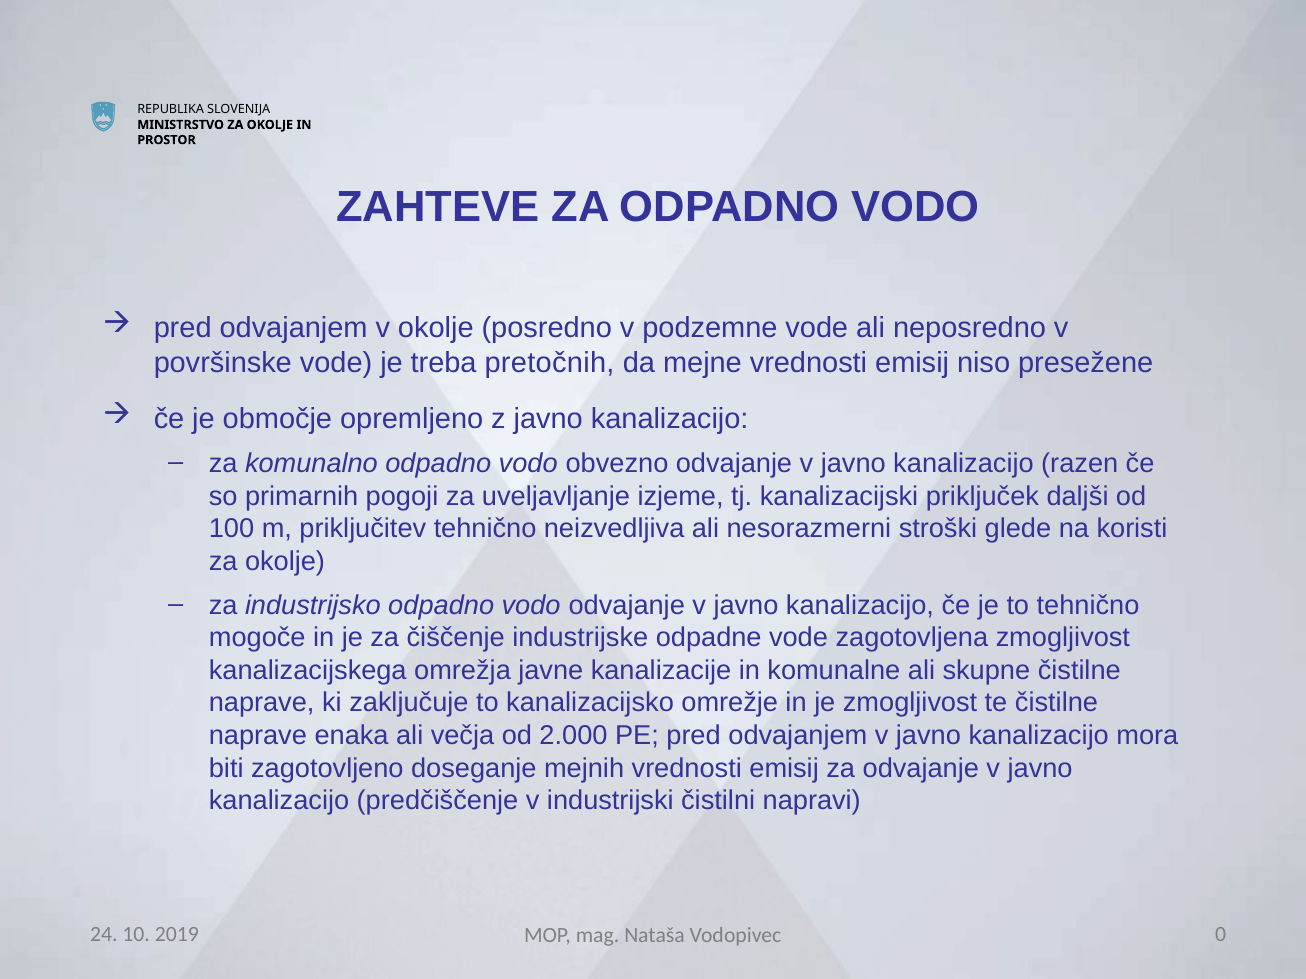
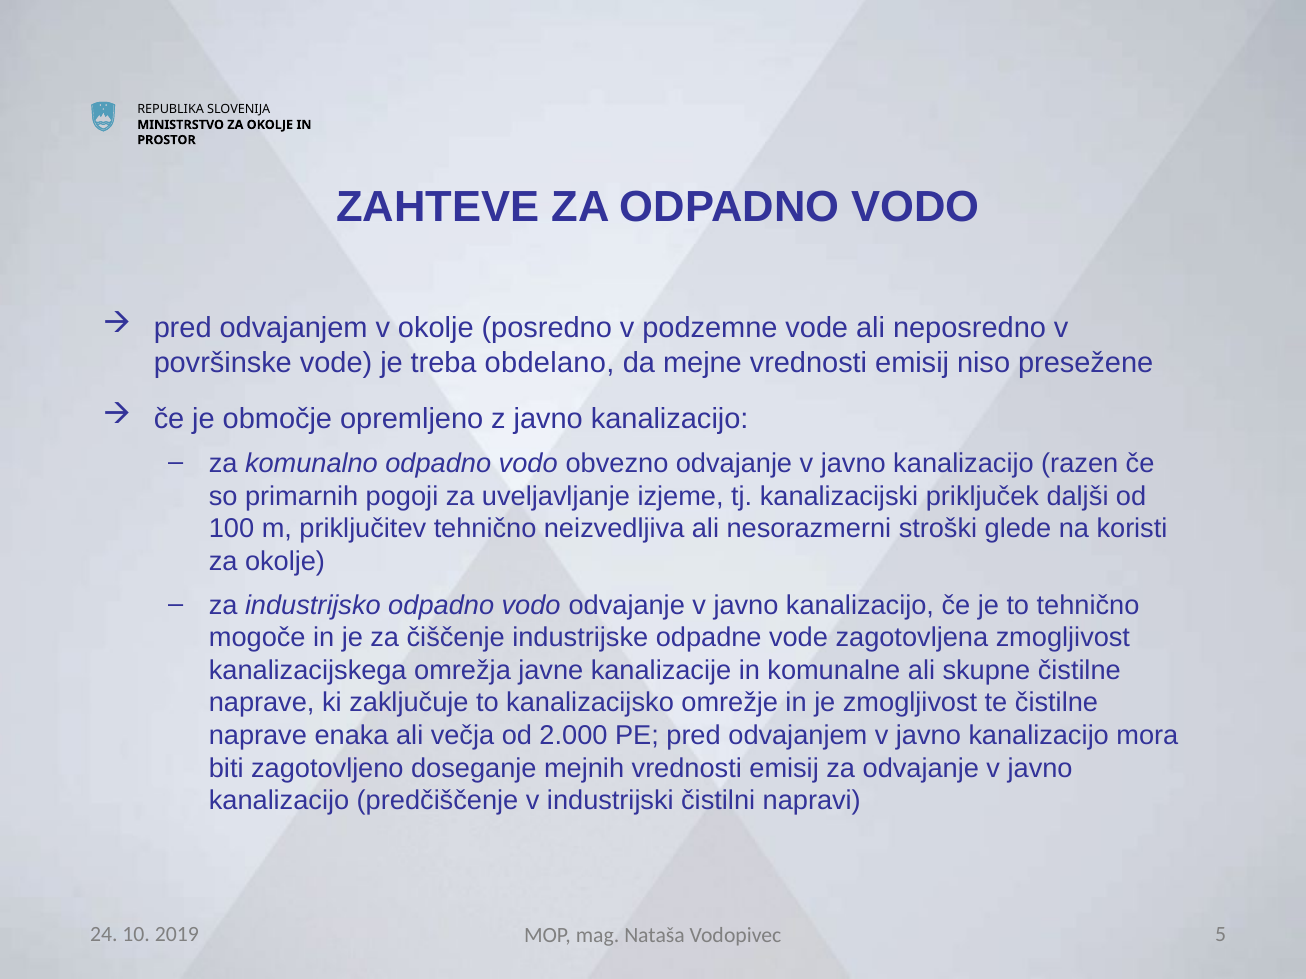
pretočnih: pretočnih -> obdelano
0: 0 -> 5
